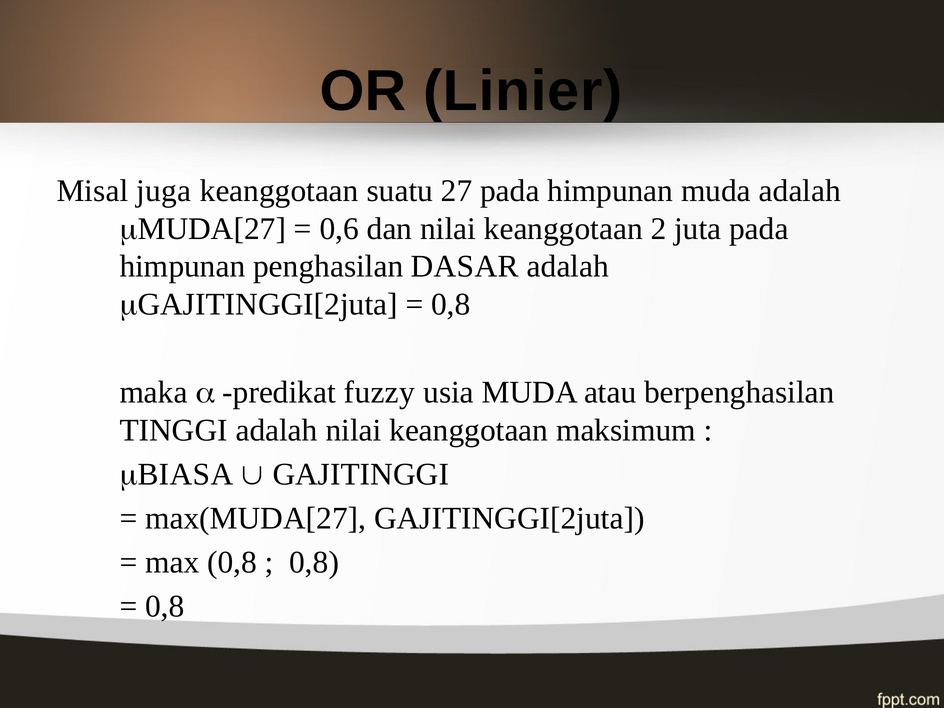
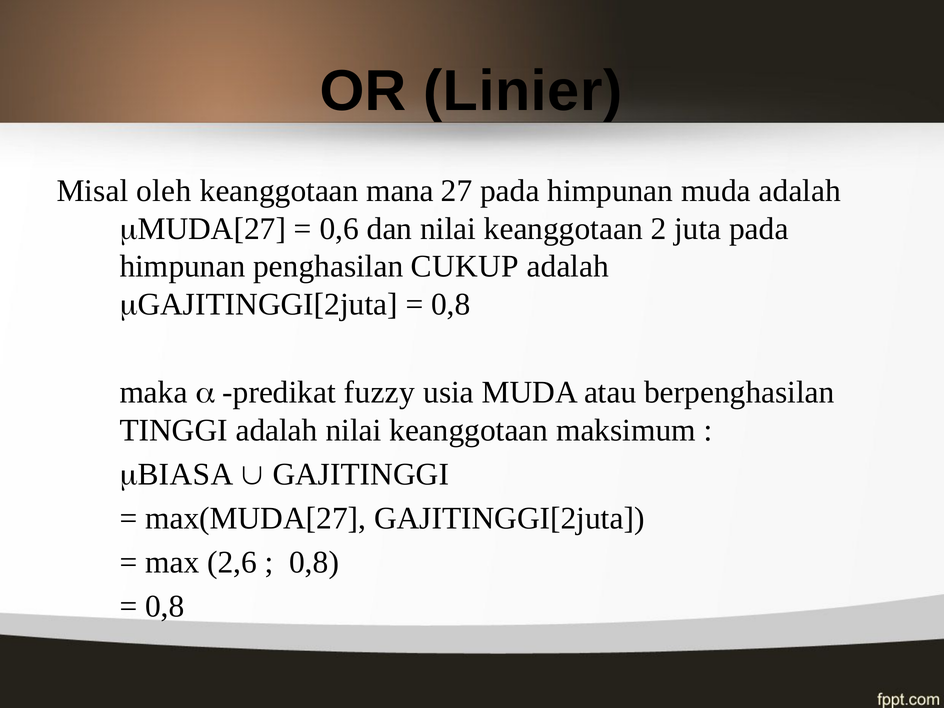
juga: juga -> oleh
suatu: suatu -> mana
DASAR: DASAR -> CUKUP
max 0,8: 0,8 -> 2,6
